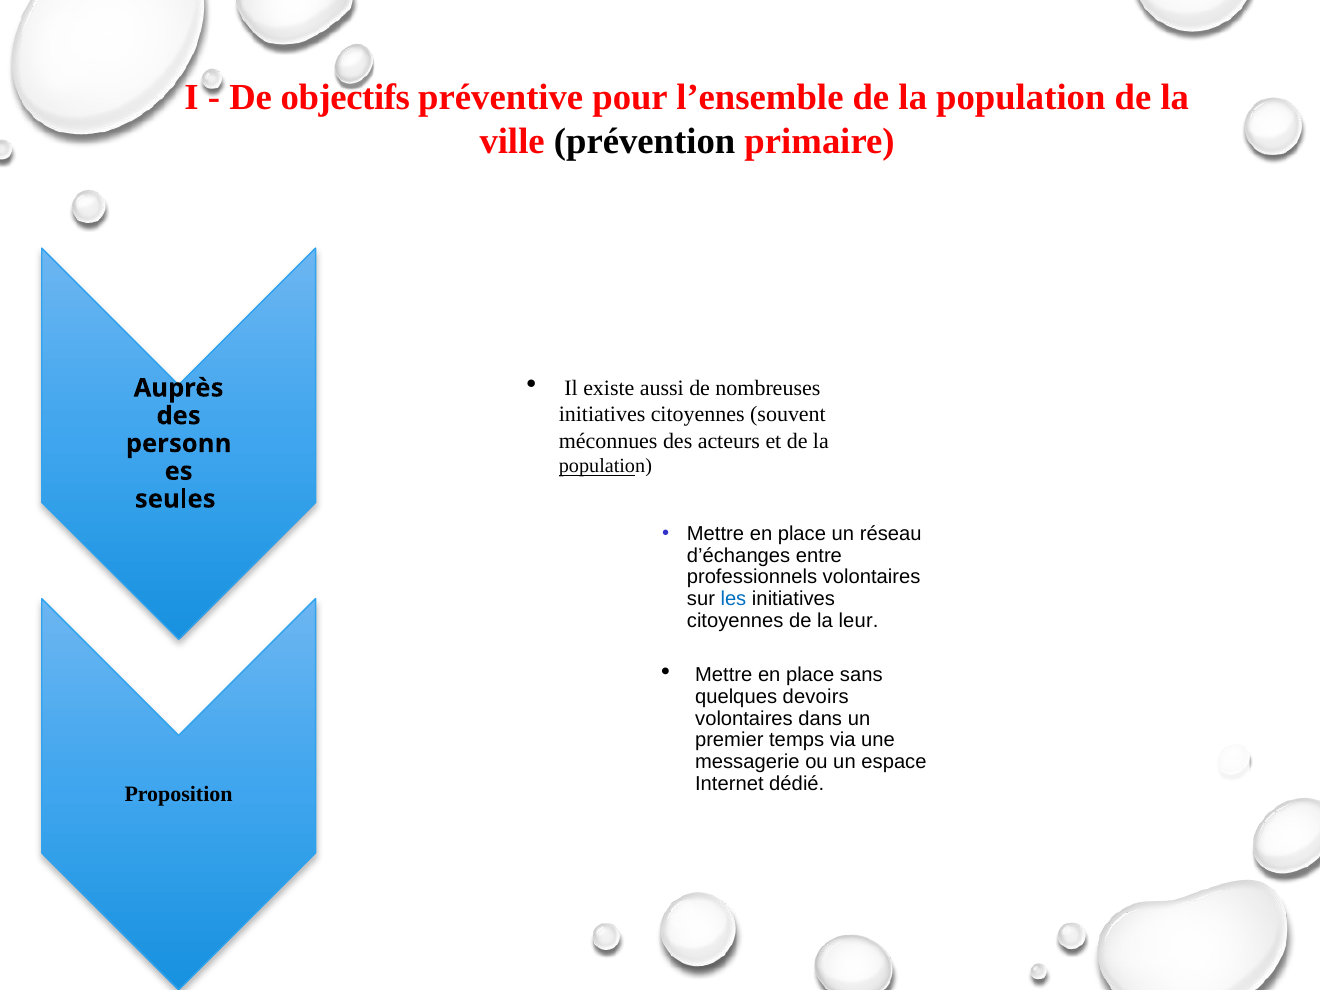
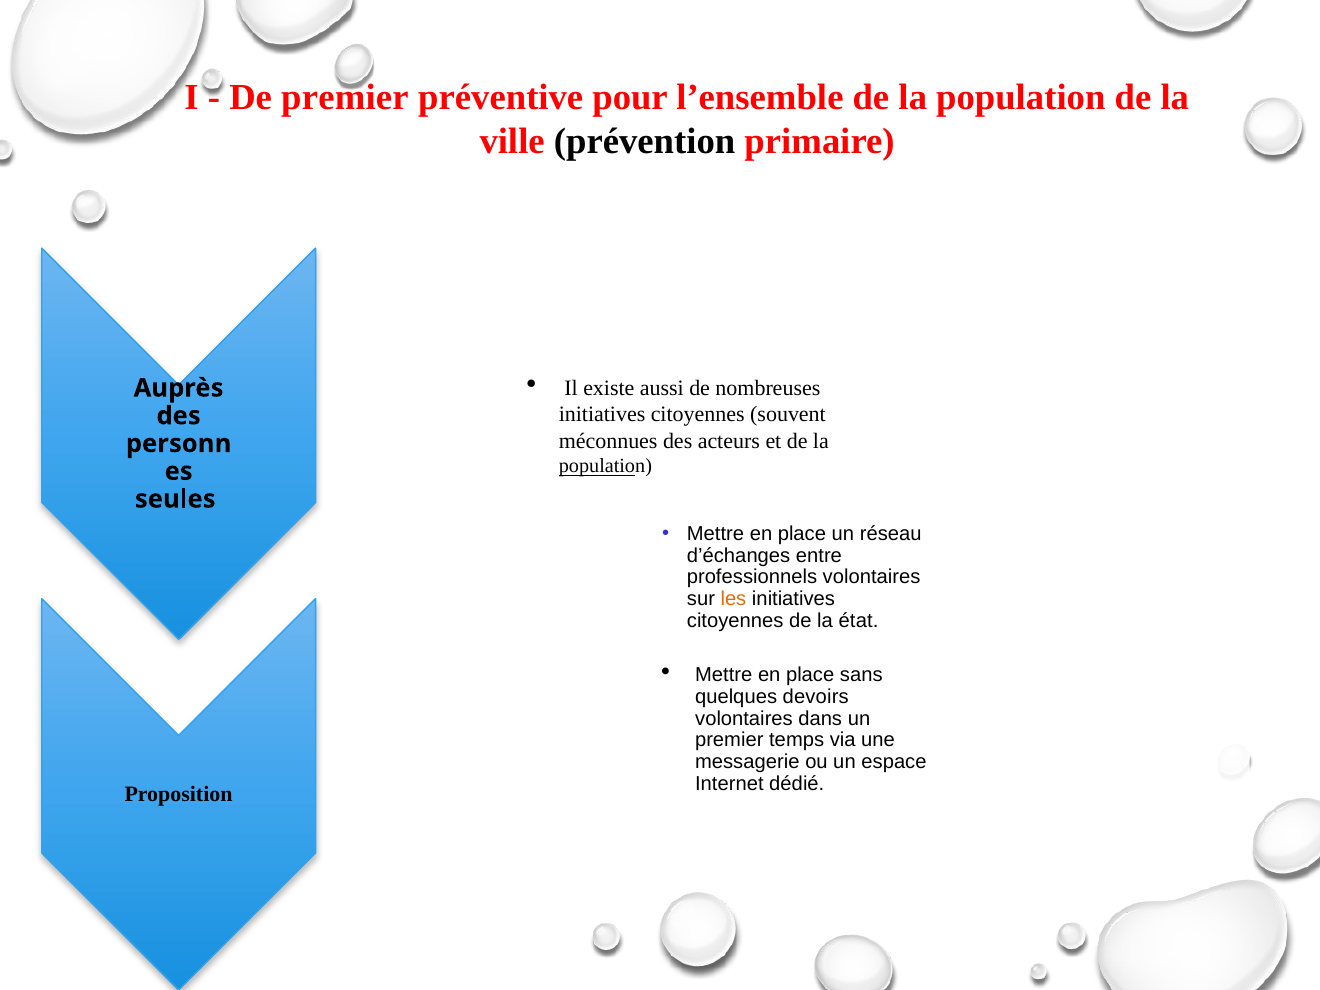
De objectifs: objectifs -> premier
les colour: blue -> orange
leur: leur -> état
